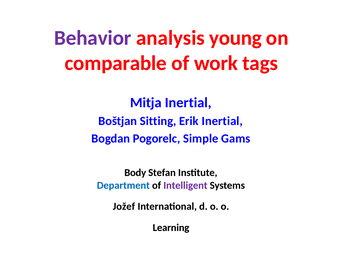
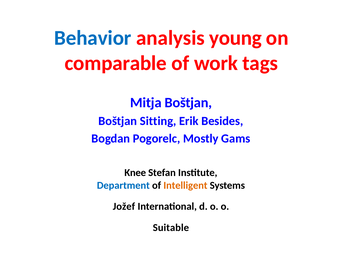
Behavior colour: purple -> blue
Mitja Inertial: Inertial -> Boštjan
Erik Inertial: Inertial -> Besides
Simple: Simple -> Mostly
Body: Body -> Knee
Intelligent colour: purple -> orange
Learning: Learning -> Suitable
